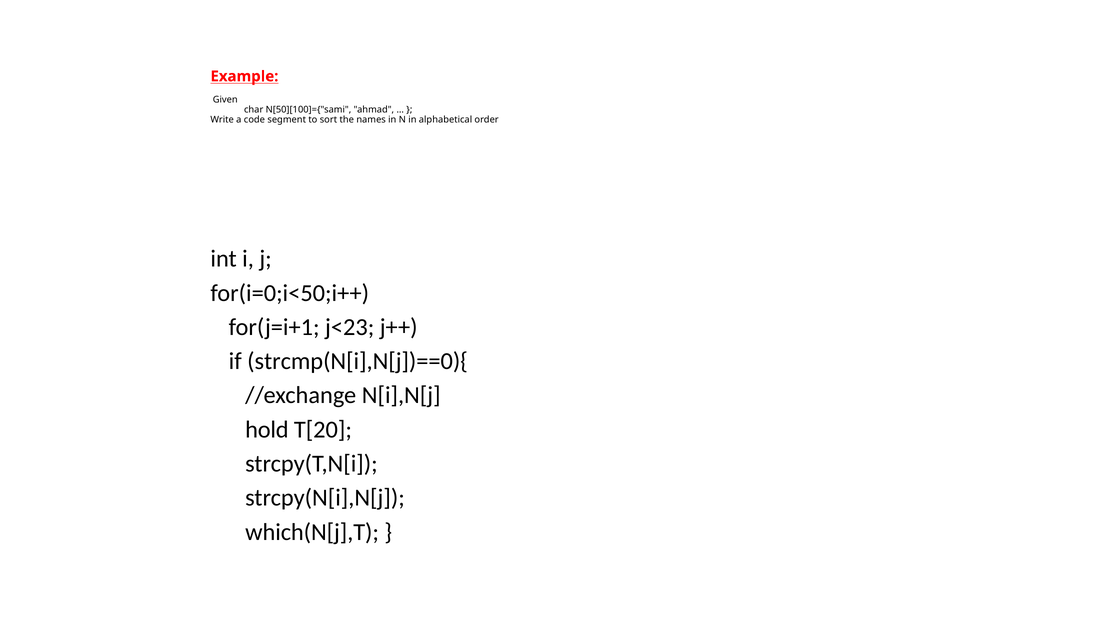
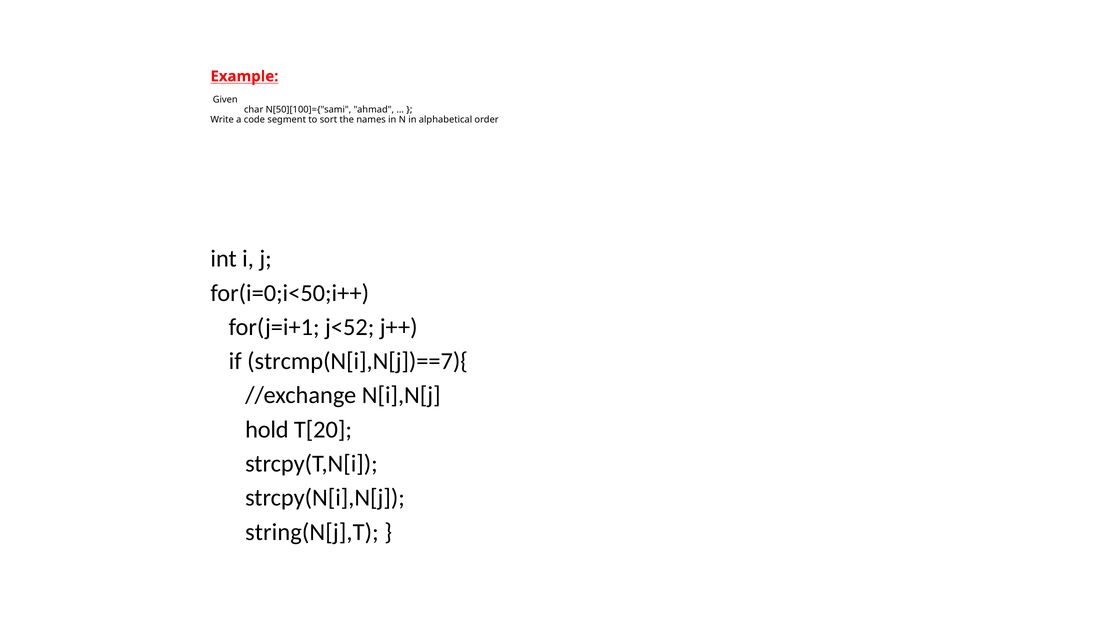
j<23: j<23 -> j<52
strcmp(N[i],N[j])==0){: strcmp(N[i],N[j])==0){ -> strcmp(N[i],N[j])==7){
which(N[j],T: which(N[j],T -> string(N[j],T
